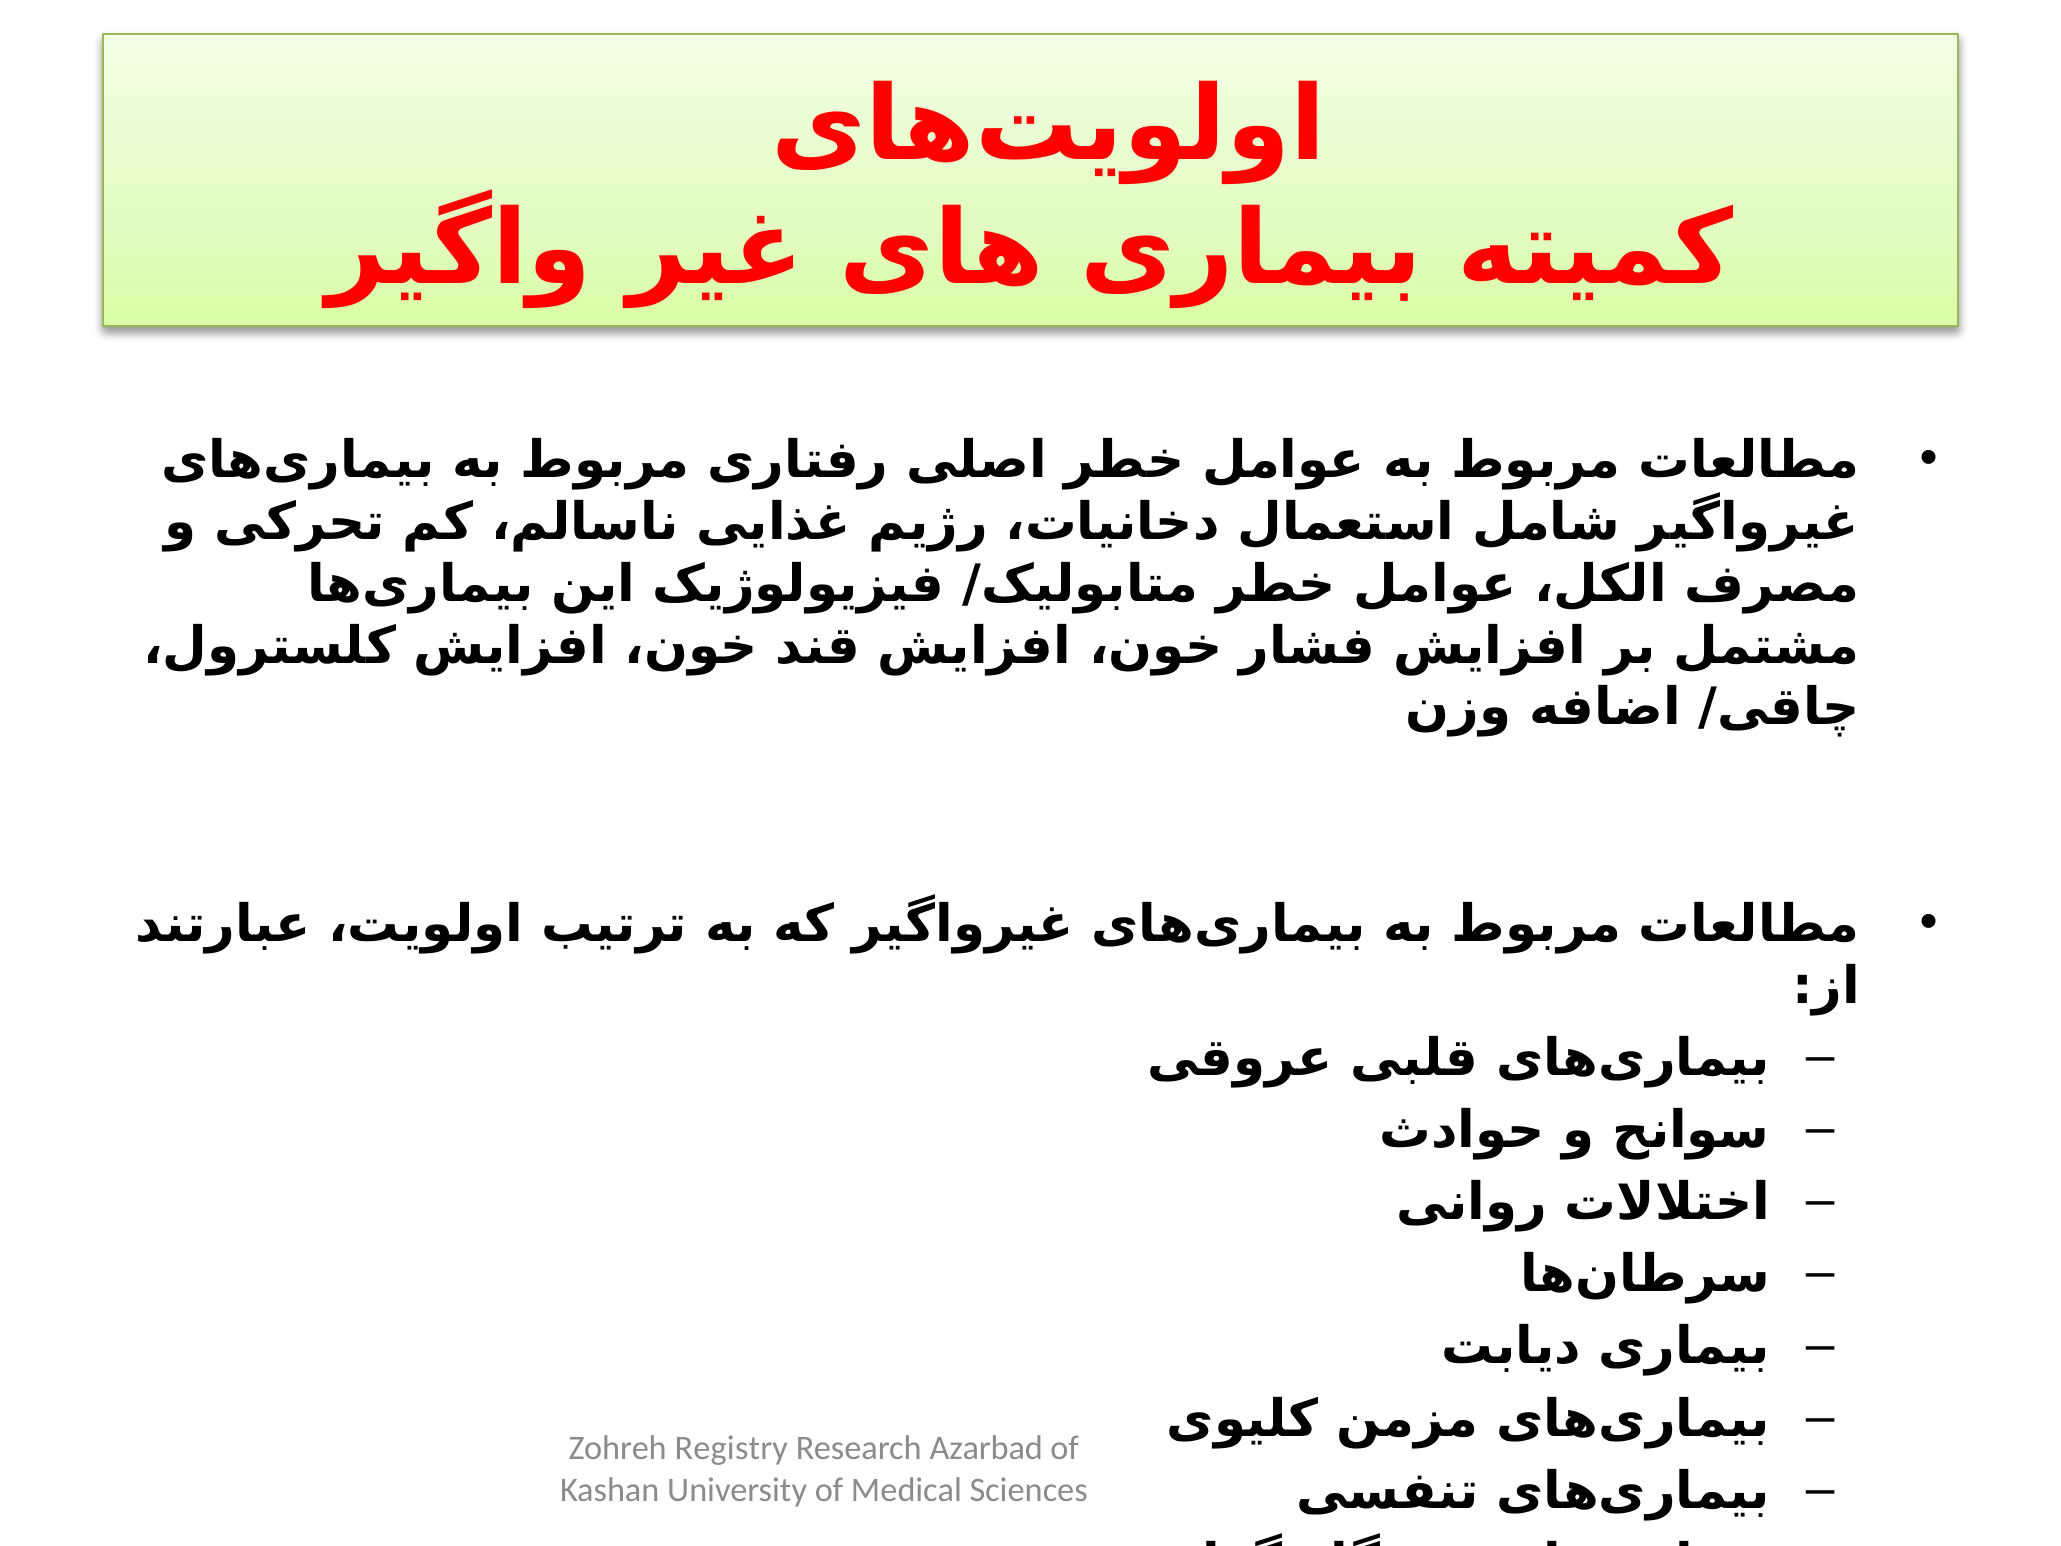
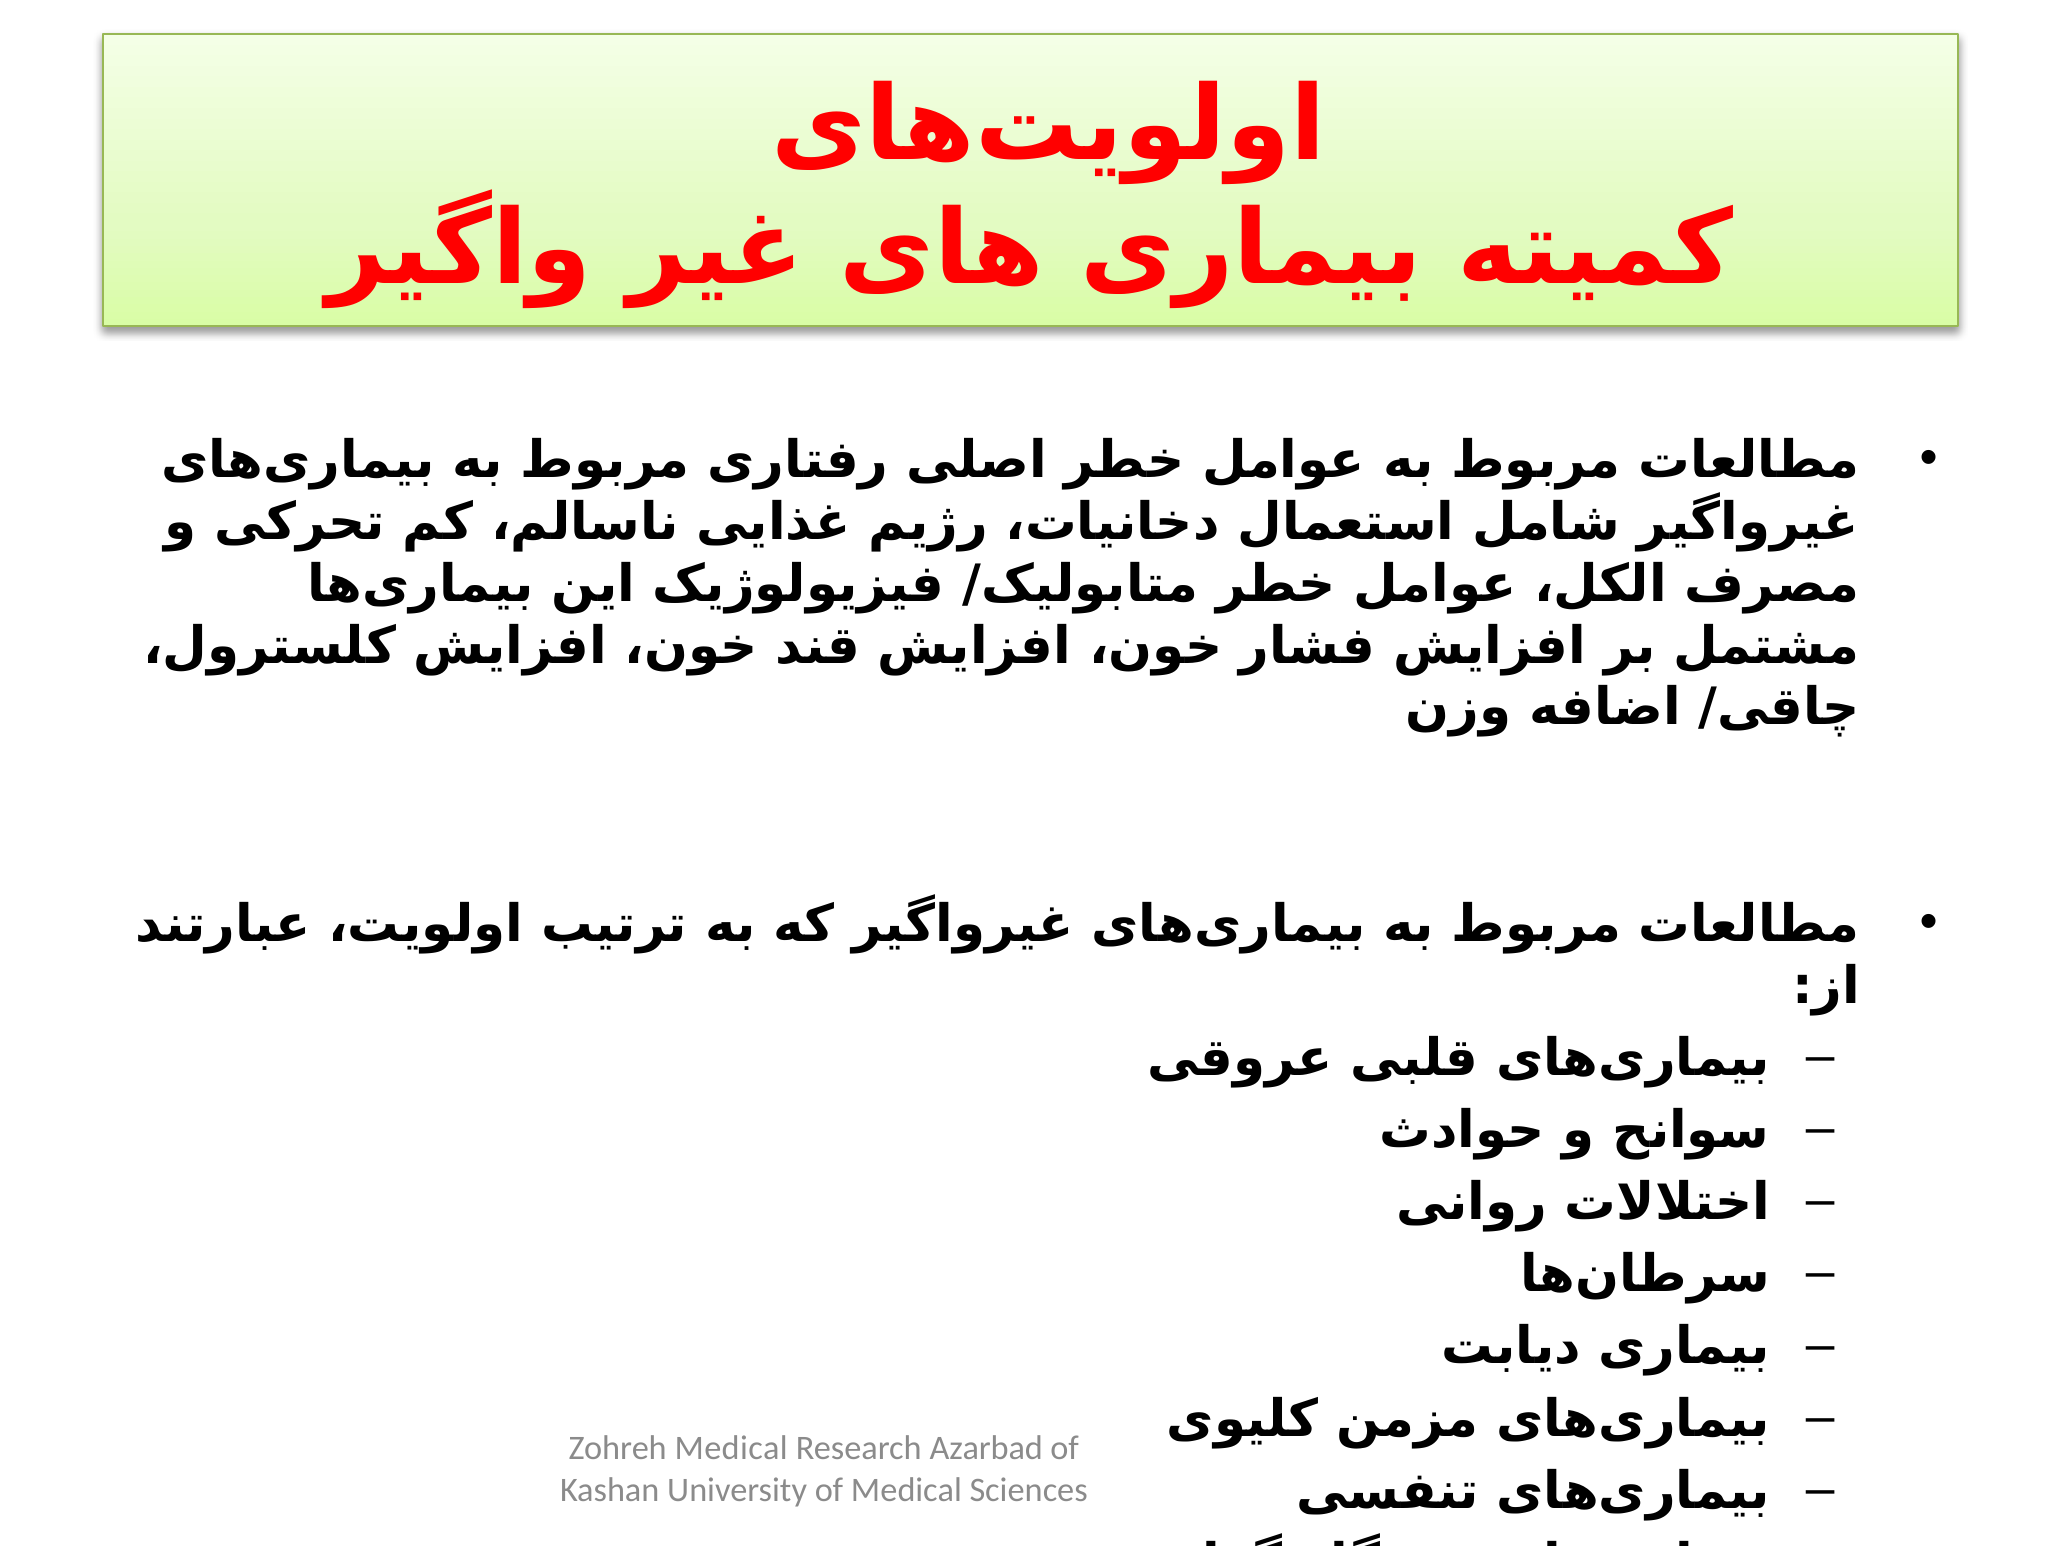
Zohreh Registry: Registry -> Medical
